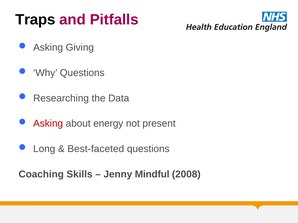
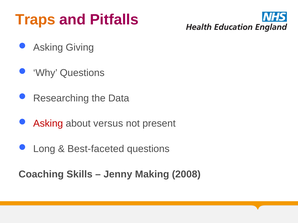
Traps colour: black -> orange
energy: energy -> versus
Mindful: Mindful -> Making
